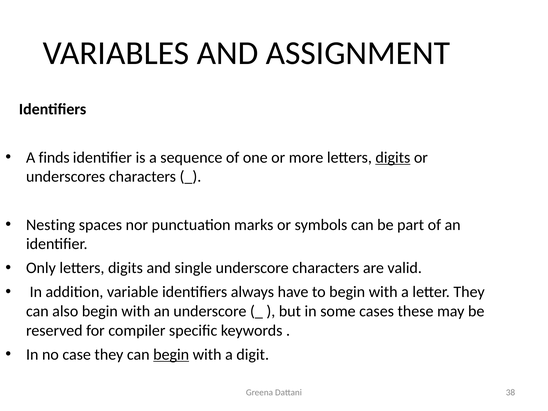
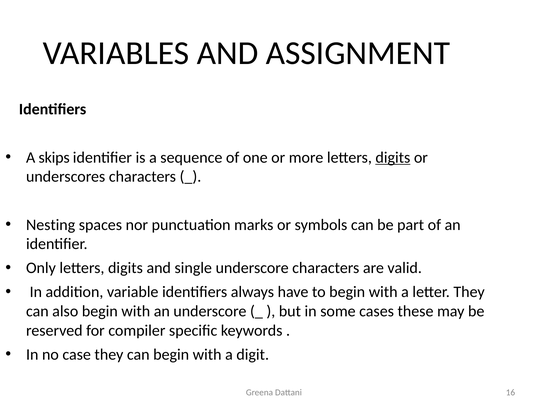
finds: finds -> skips
begin at (171, 354) underline: present -> none
38: 38 -> 16
